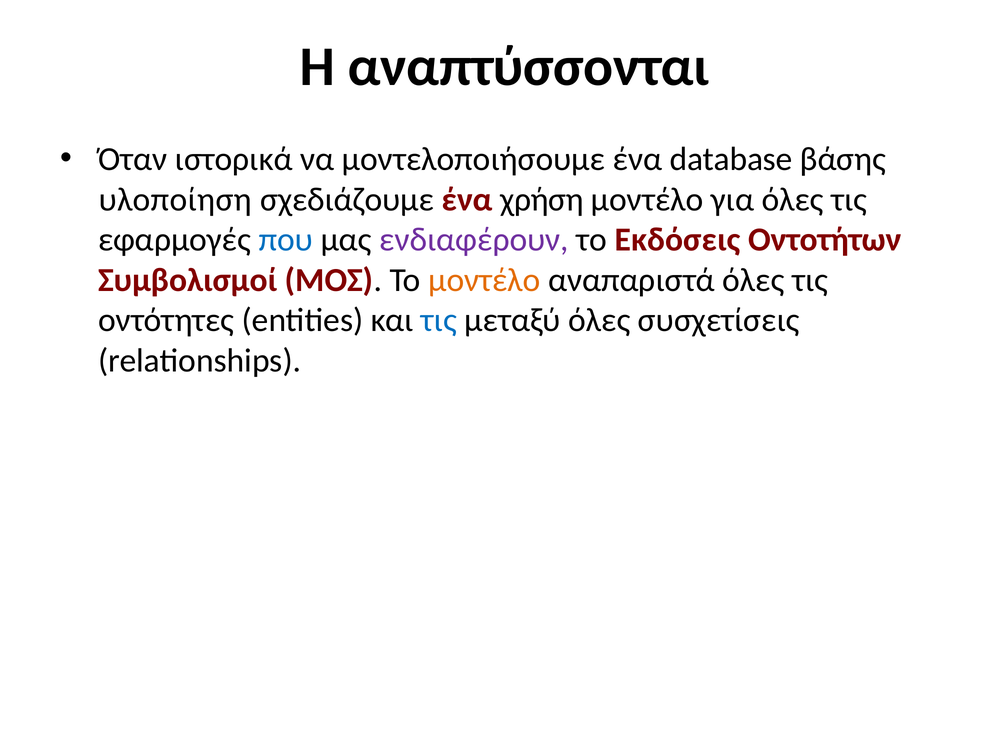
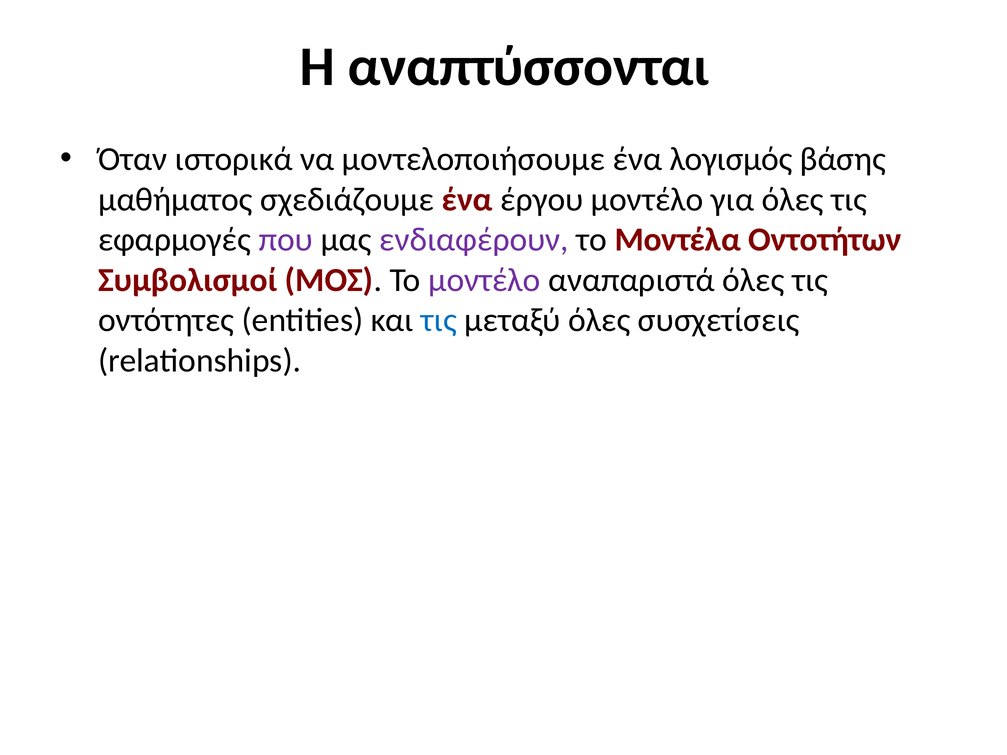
database: database -> λογισμός
υλοποίηση: υλοποίηση -> μαθήματος
χρήση: χρήση -> έργου
που colour: blue -> purple
Eκδόσεις: Eκδόσεις -> Μοντέλα
μοντέλο at (484, 280) colour: orange -> purple
